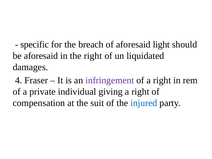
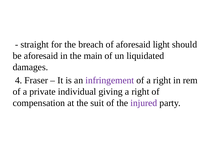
specific: specific -> straight
the right: right -> main
injured colour: blue -> purple
